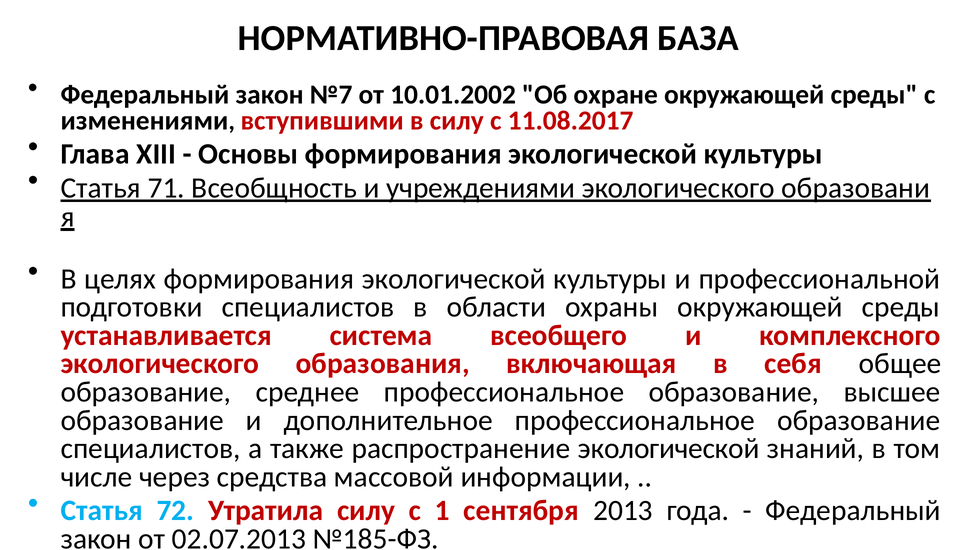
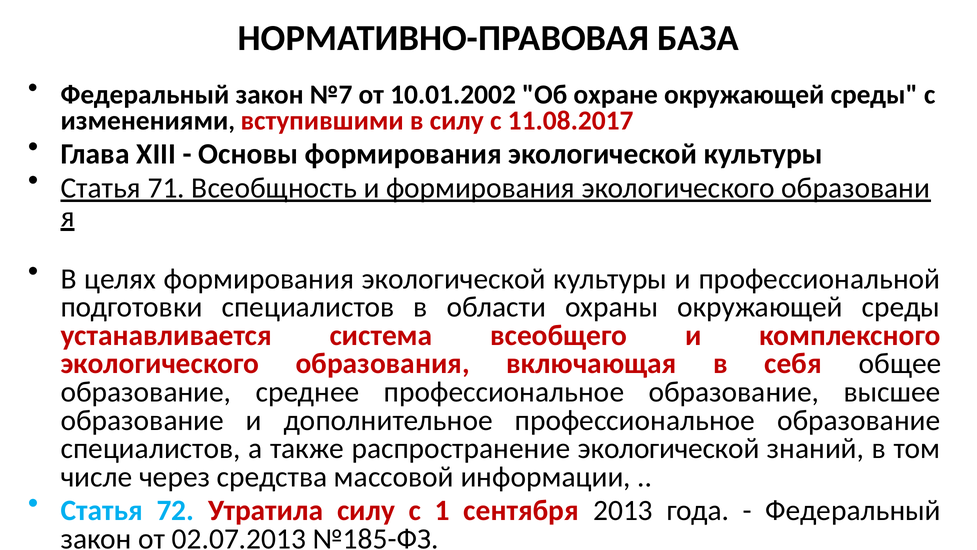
и учреждениями: учреждениями -> формирования
